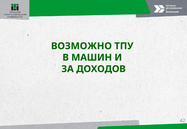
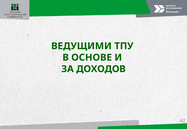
ВОЗМОЖНО: ВОЗМОЖНО -> ВЕДУЩИМИ
МАШИН: МАШИН -> ОСНОВЕ
